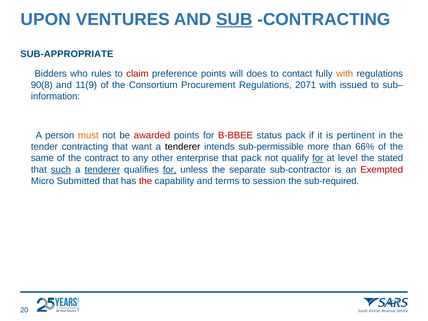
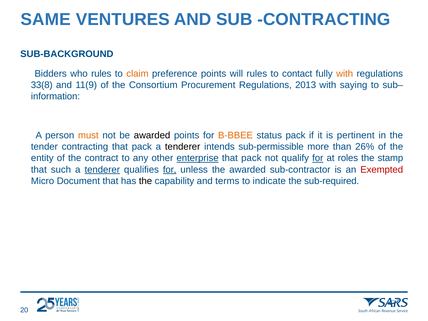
UPON: UPON -> SAME
SUB underline: present -> none
SUB-APPROPRIATE: SUB-APPROPRIATE -> SUB-BACKGROUND
claim colour: red -> orange
will does: does -> rules
90(8: 90(8 -> 33(8
2071: 2071 -> 2013
issued: issued -> saying
awarded at (152, 135) colour: red -> black
B-BBEE colour: red -> orange
want at (142, 147): want -> pack
66%: 66% -> 26%
same: same -> entity
enterprise underline: none -> present
level: level -> roles
stated: stated -> stamp
such underline: present -> none
the separate: separate -> awarded
Submitted: Submitted -> Document
the at (146, 181) colour: red -> black
session: session -> indicate
